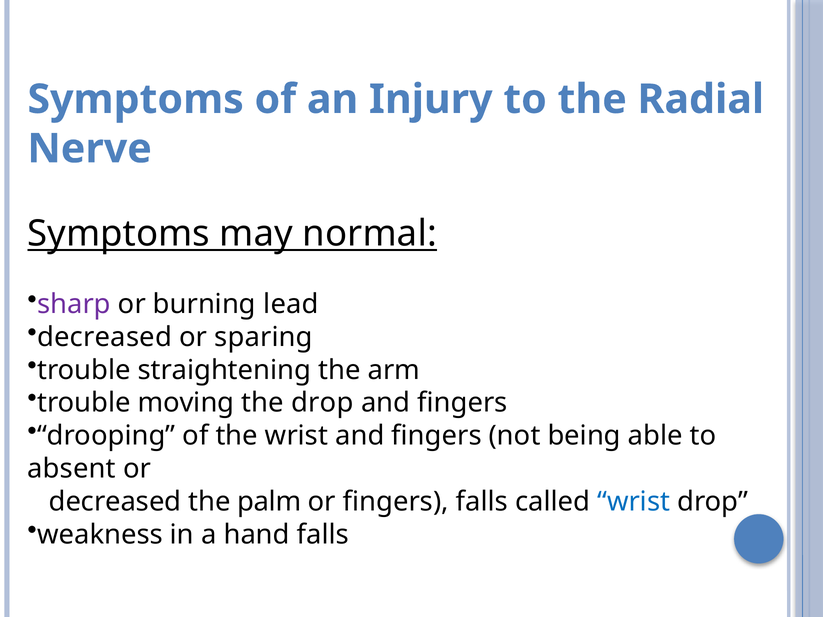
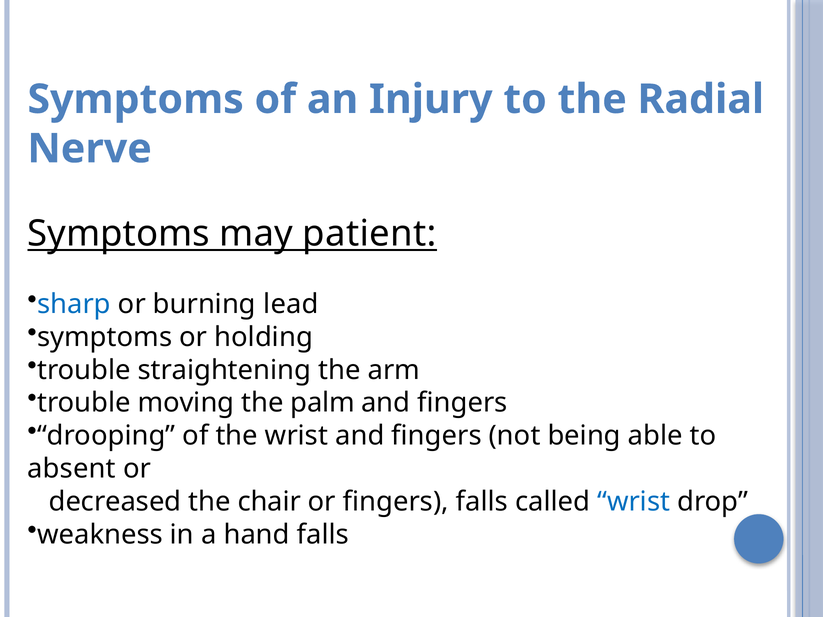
normal: normal -> patient
sharp colour: purple -> blue
decreased at (105, 337): decreased -> symptoms
sparing: sparing -> holding
the drop: drop -> palm
palm: palm -> chair
